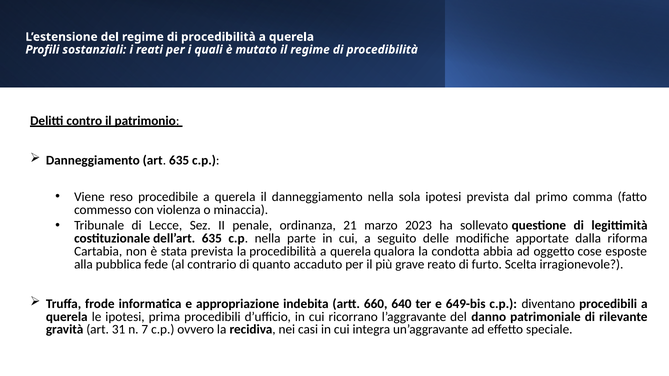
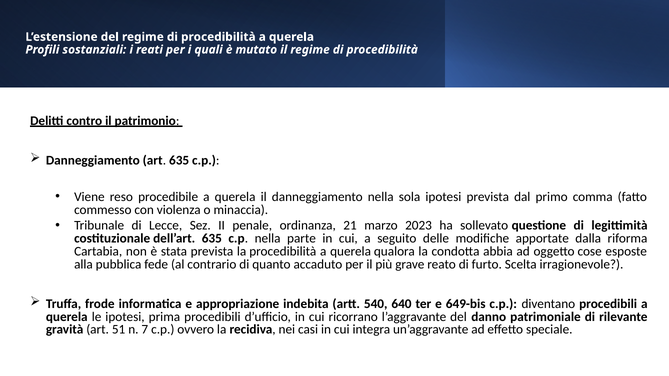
660: 660 -> 540
31: 31 -> 51
